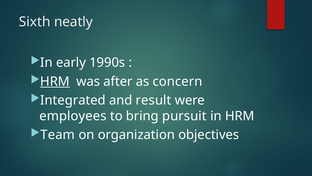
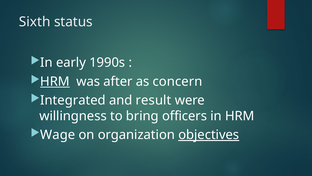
neatly: neatly -> status
employees: employees -> willingness
pursuit: pursuit -> officers
Team: Team -> Wage
objectives underline: none -> present
